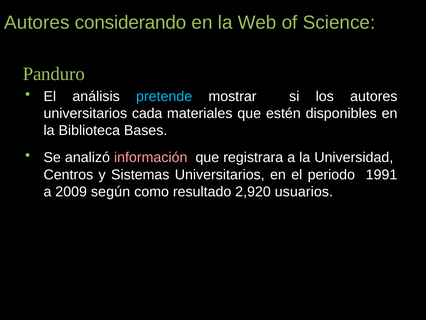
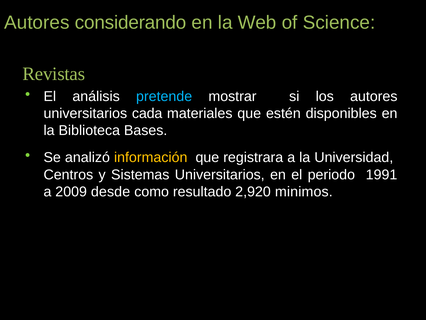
Panduro: Panduro -> Revistas
información colour: pink -> yellow
según: según -> desde
usuarios: usuarios -> minimos
